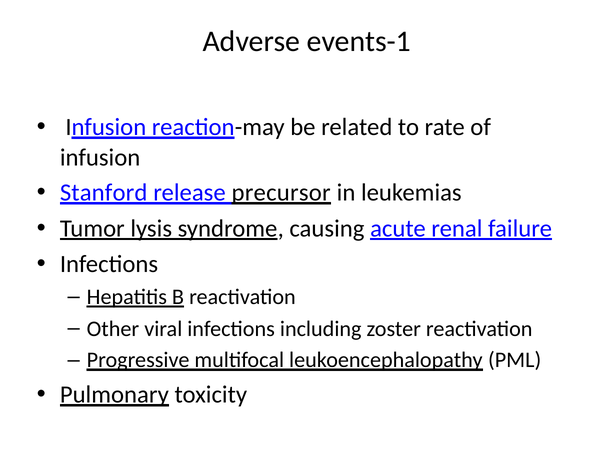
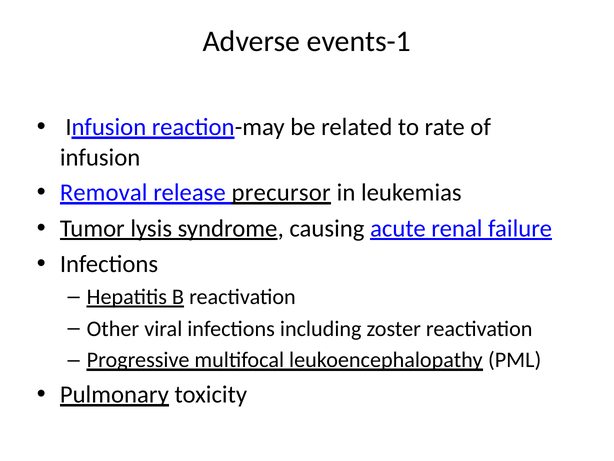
Stanford: Stanford -> Removal
